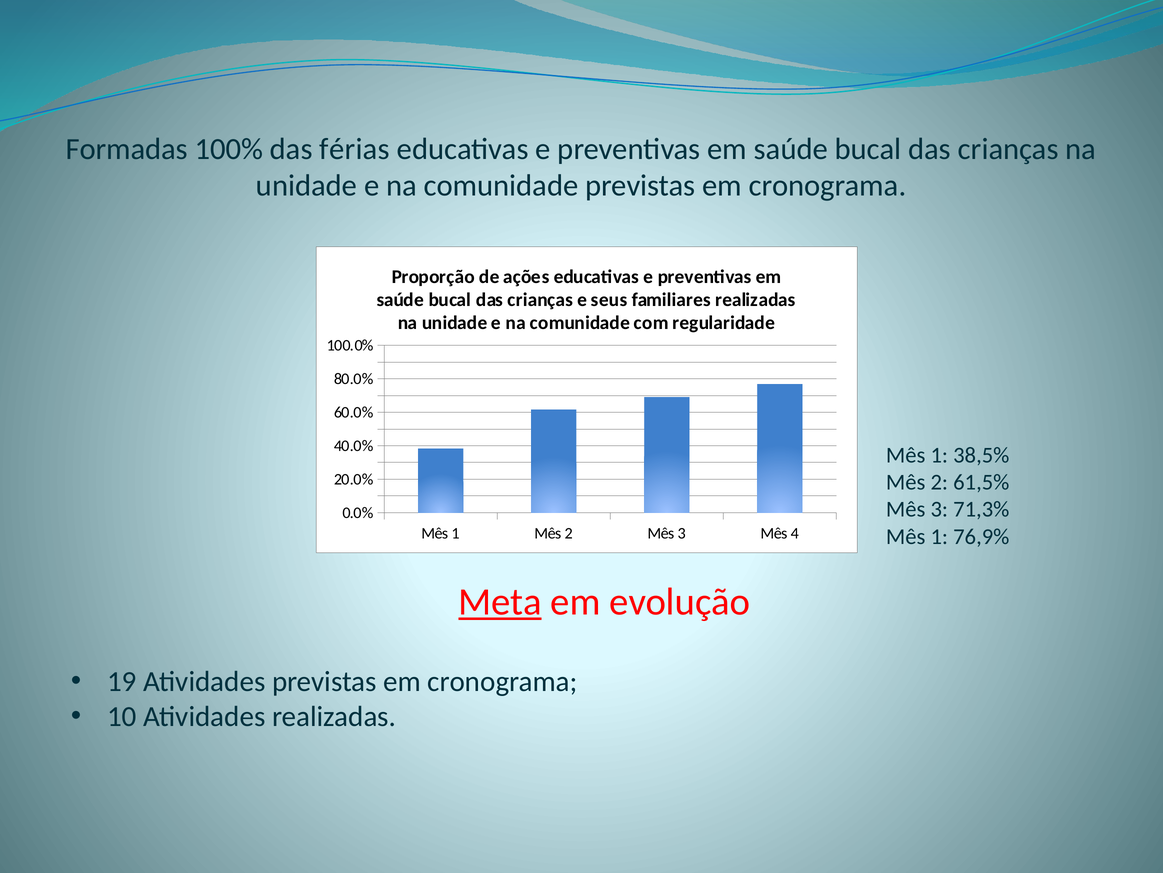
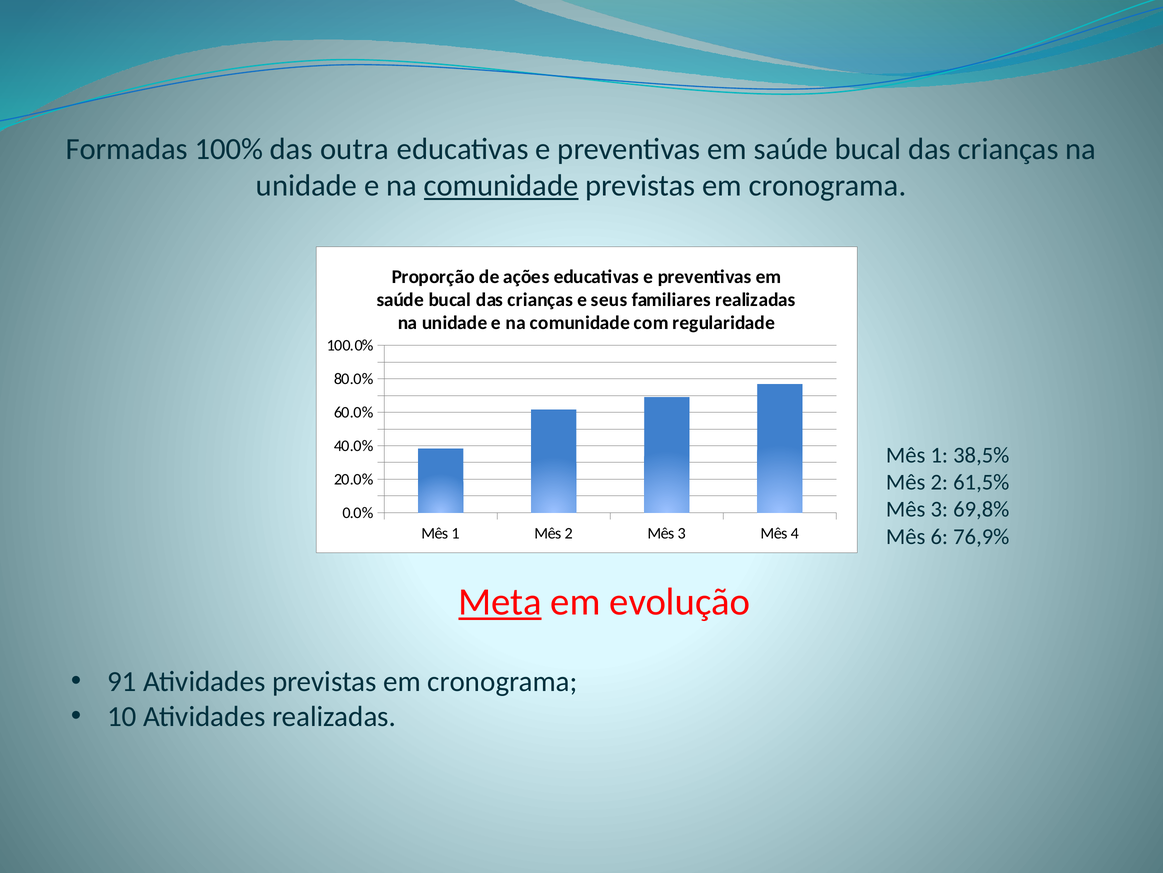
férias: férias -> outra
comunidade at (501, 186) underline: none -> present
71,3%: 71,3% -> 69,8%
1 at (939, 536): 1 -> 6
19: 19 -> 91
